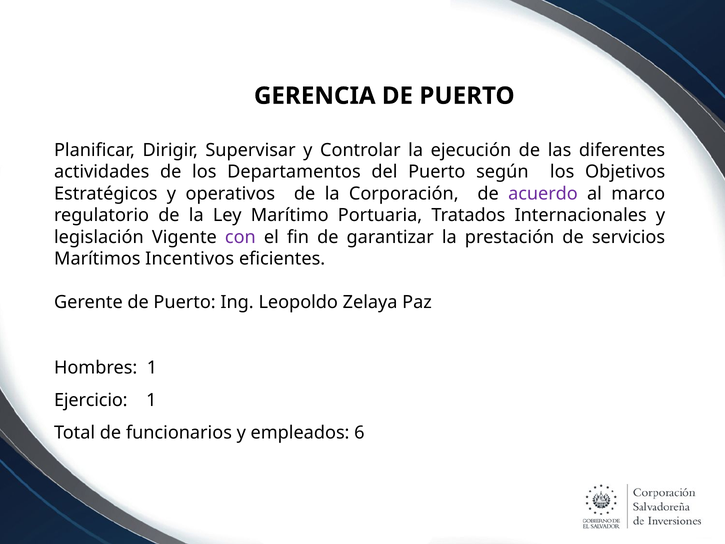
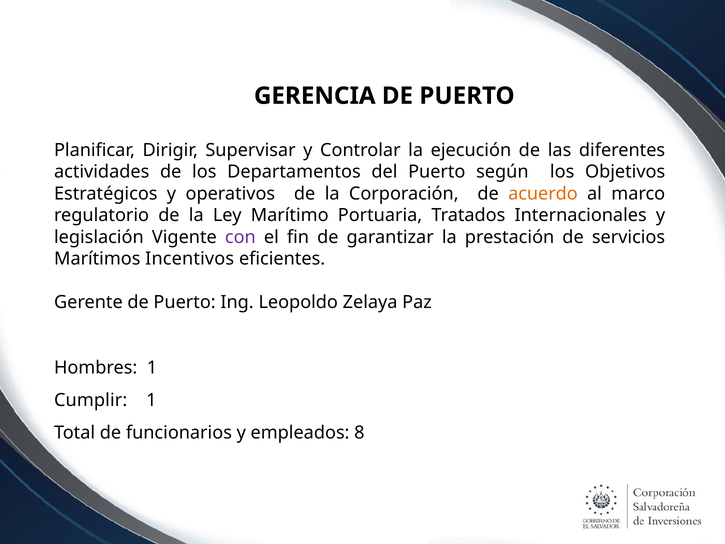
acuerdo colour: purple -> orange
Ejercicio: Ejercicio -> Cumplir
6: 6 -> 8
